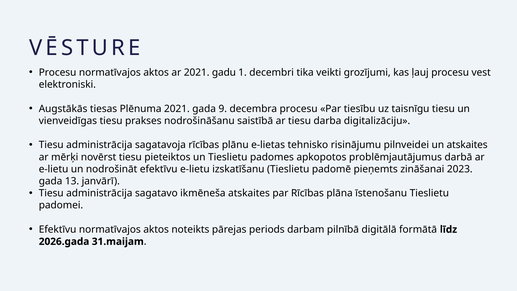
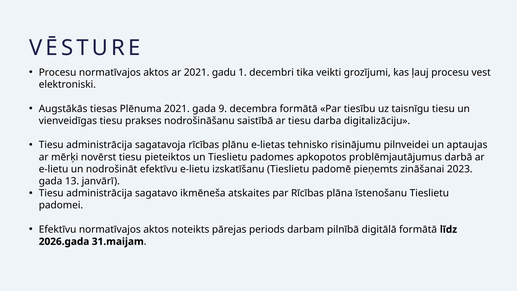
decembra procesu: procesu -> formātā
un atskaites: atskaites -> aptaujas
